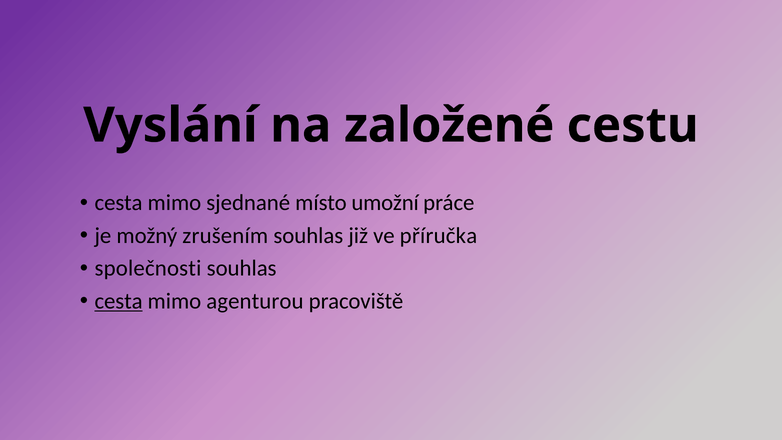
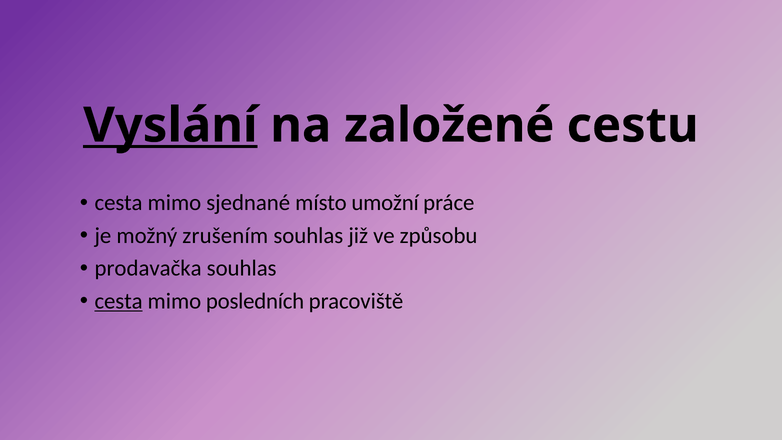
Vyslání underline: none -> present
příručka: příručka -> způsobu
společnosti: společnosti -> prodavačka
agenturou: agenturou -> posledních
